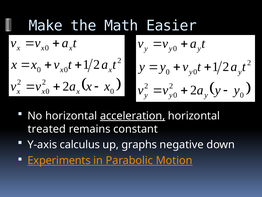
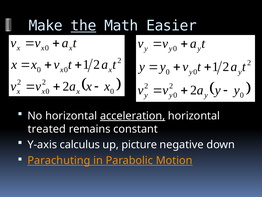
the underline: none -> present
graphs: graphs -> picture
Experiments: Experiments -> Parachuting
